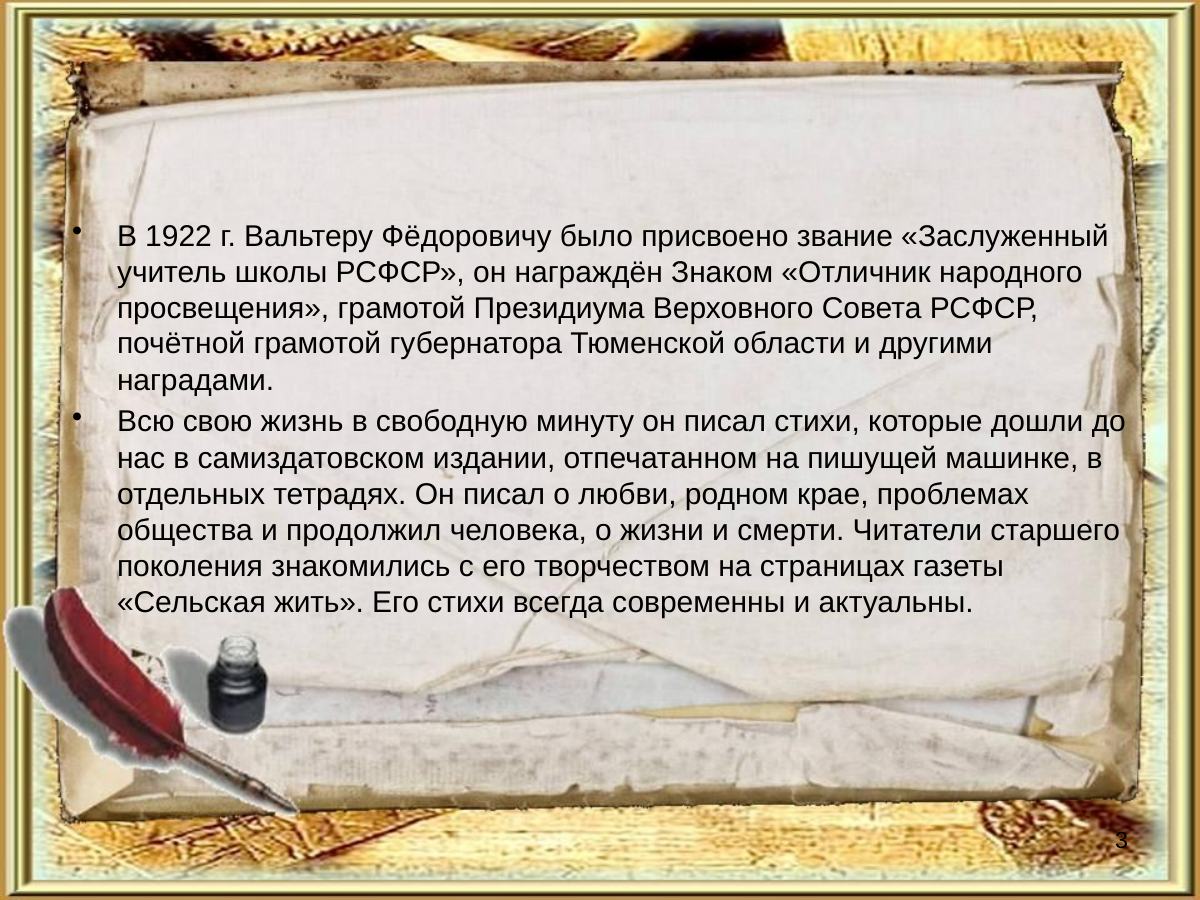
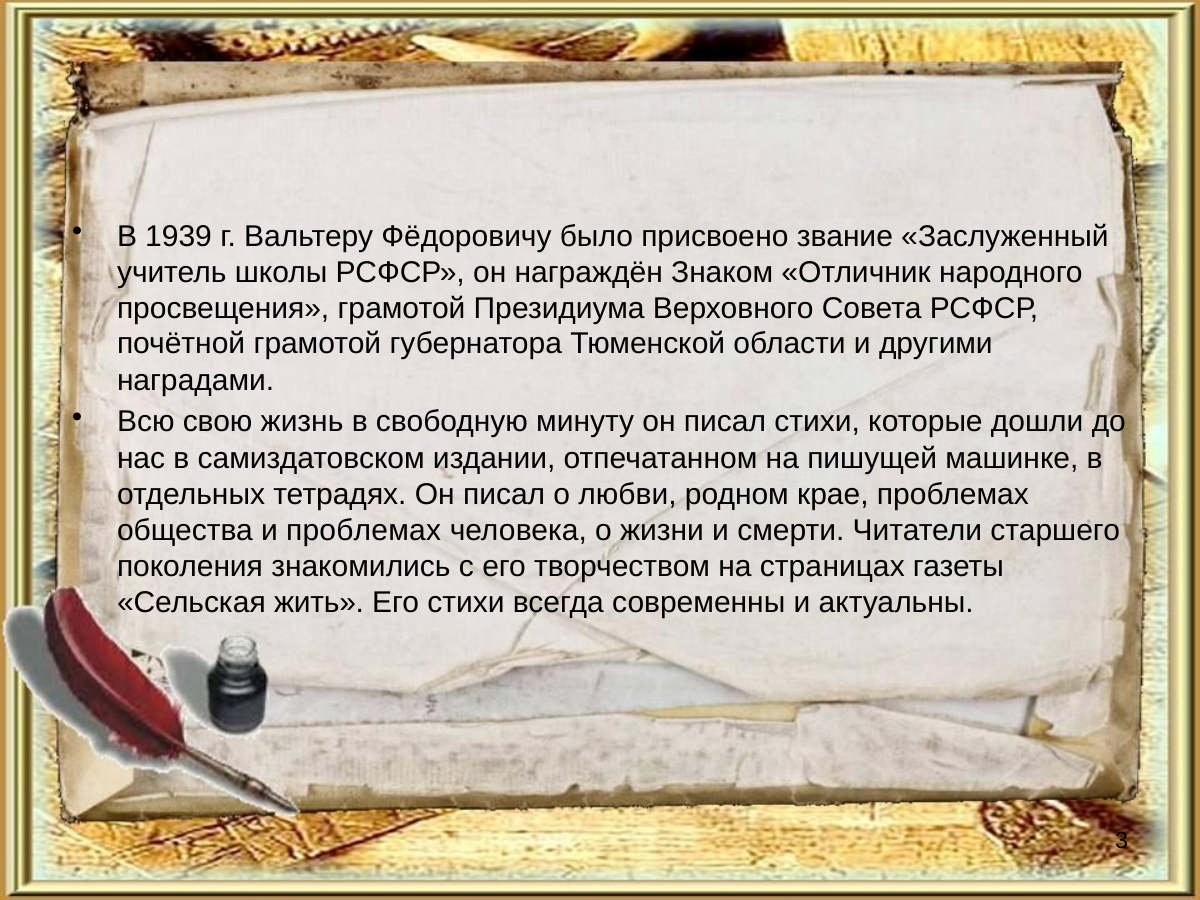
1922: 1922 -> 1939
и продолжил: продолжил -> проблемах
